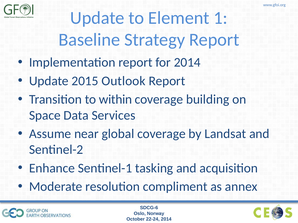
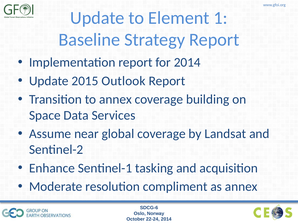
to within: within -> annex
